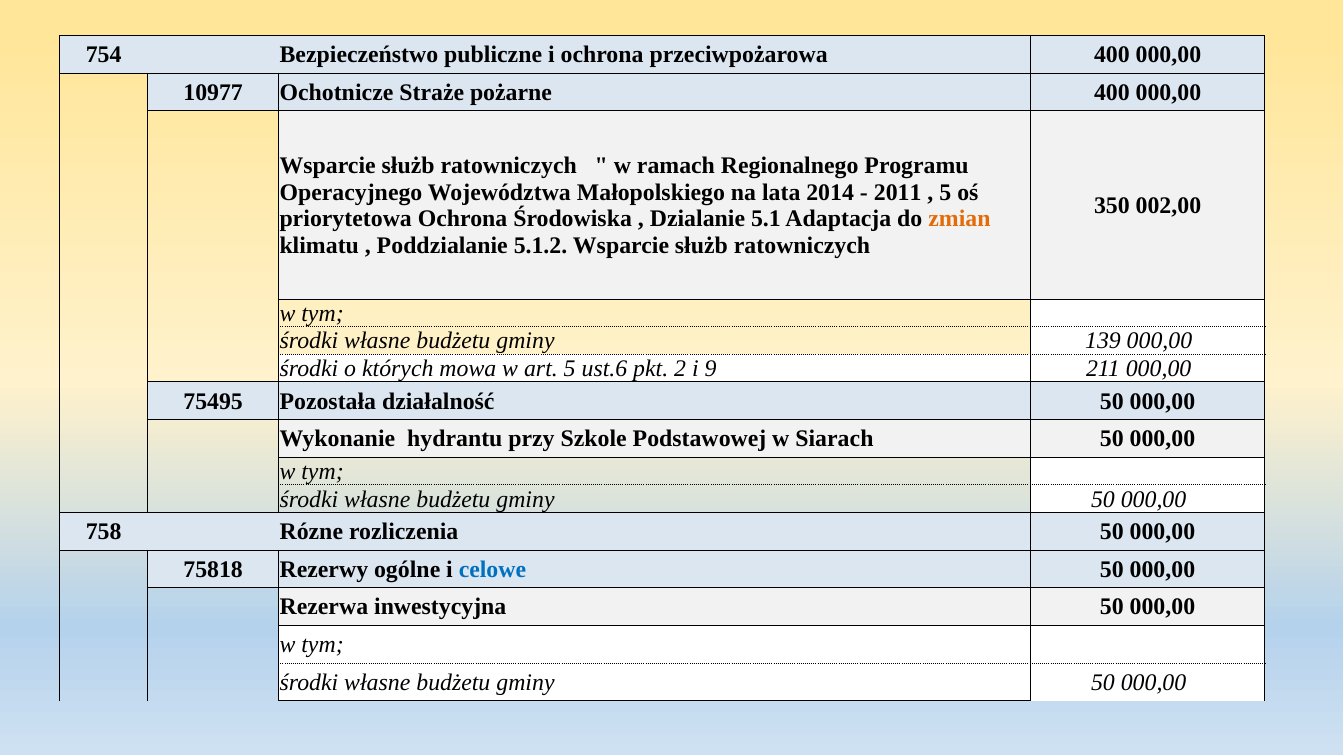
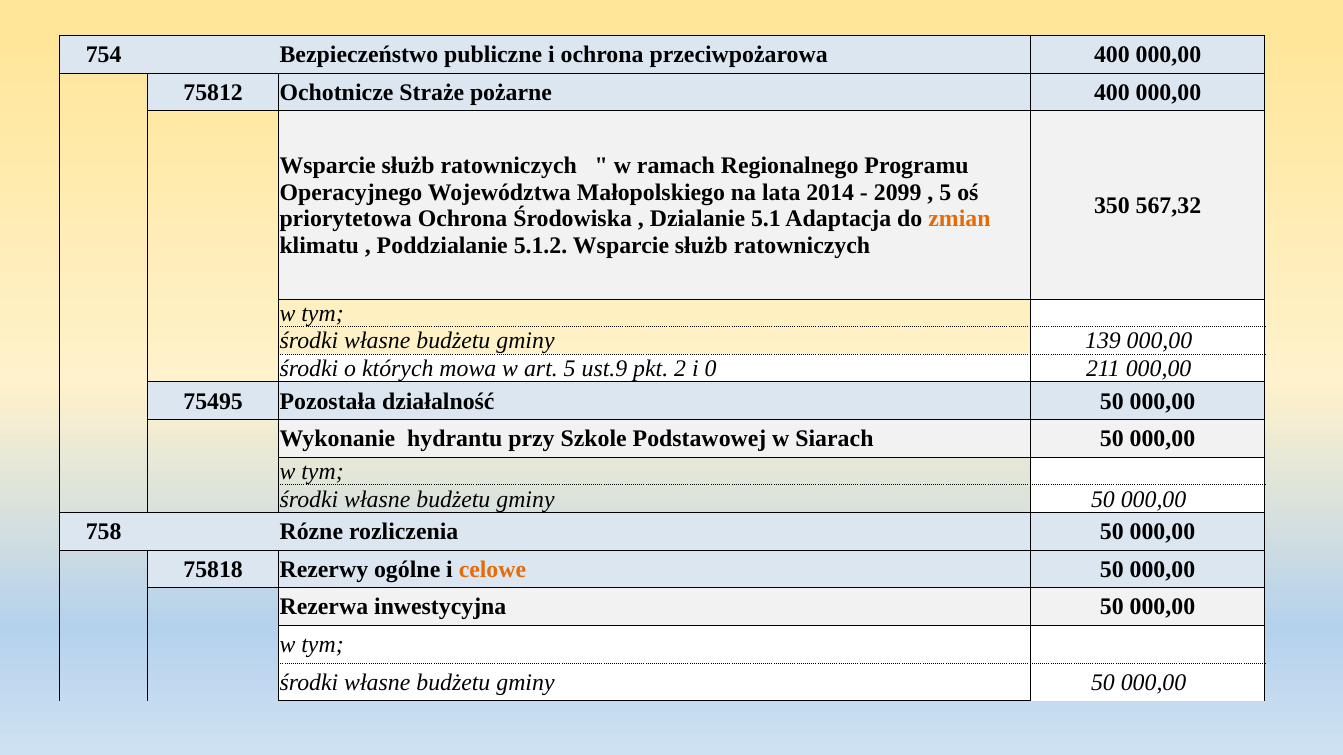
10977: 10977 -> 75812
2011: 2011 -> 2099
002,00: 002,00 -> 567,32
ust.6: ust.6 -> ust.9
9: 9 -> 0
celowe colour: blue -> orange
